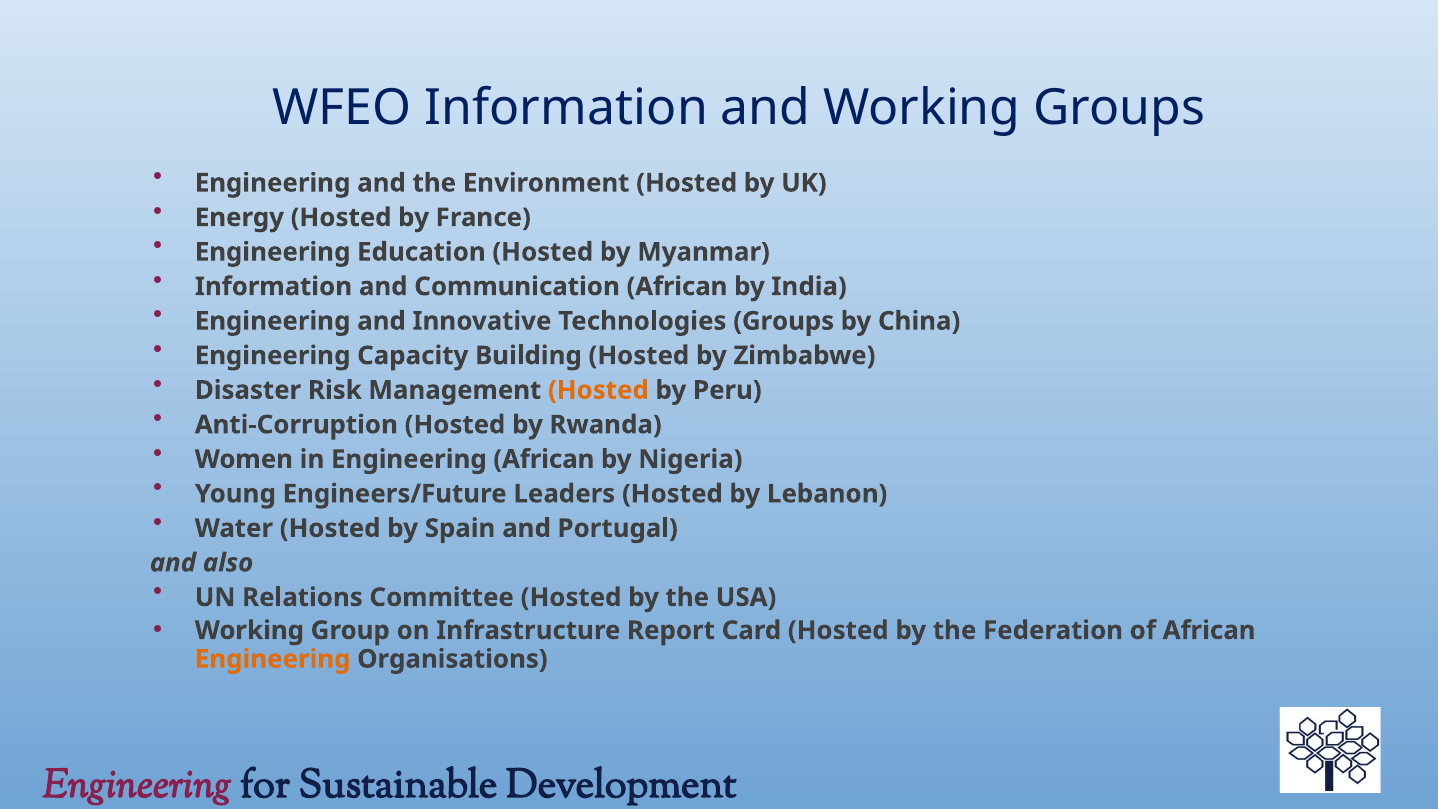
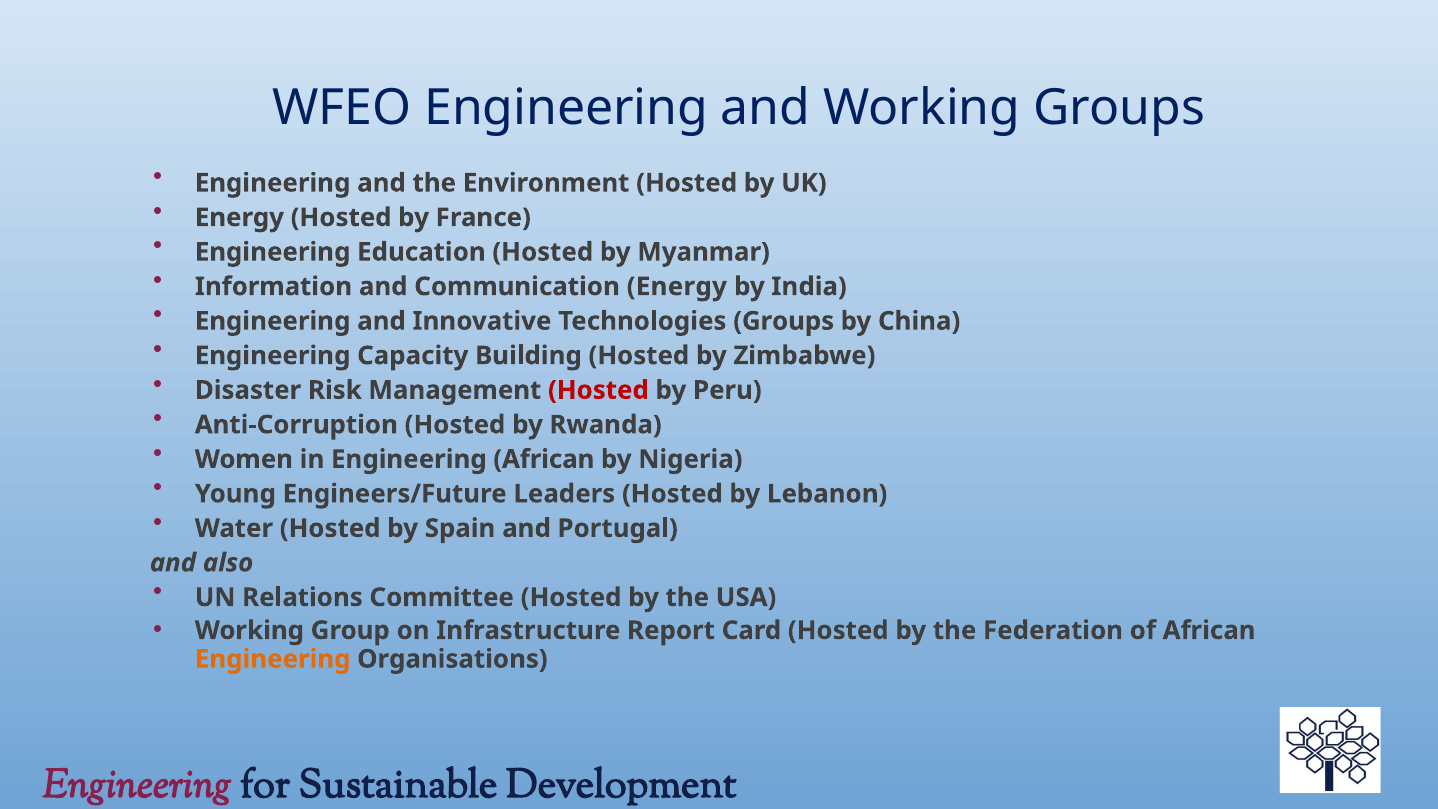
WFEO Information: Information -> Engineering
Communication African: African -> Energy
Hosted at (598, 390) colour: orange -> red
